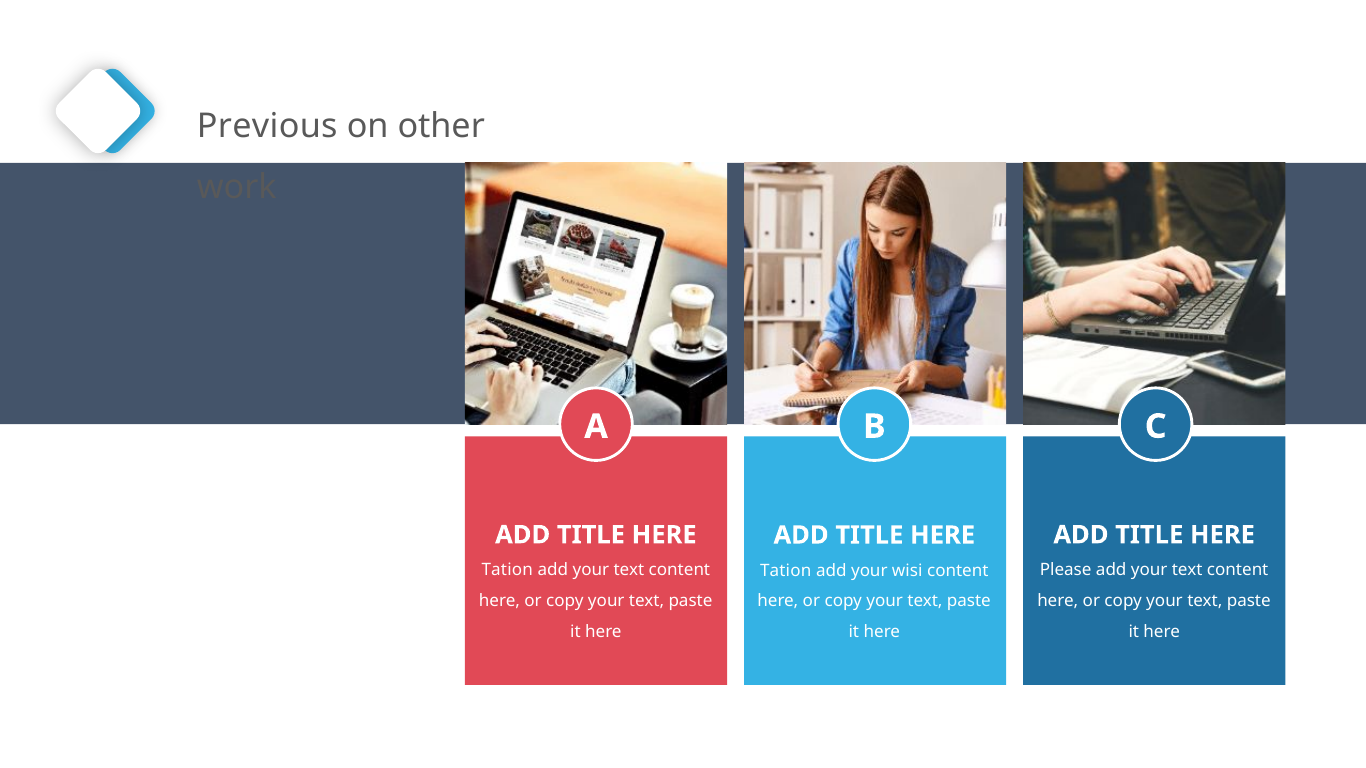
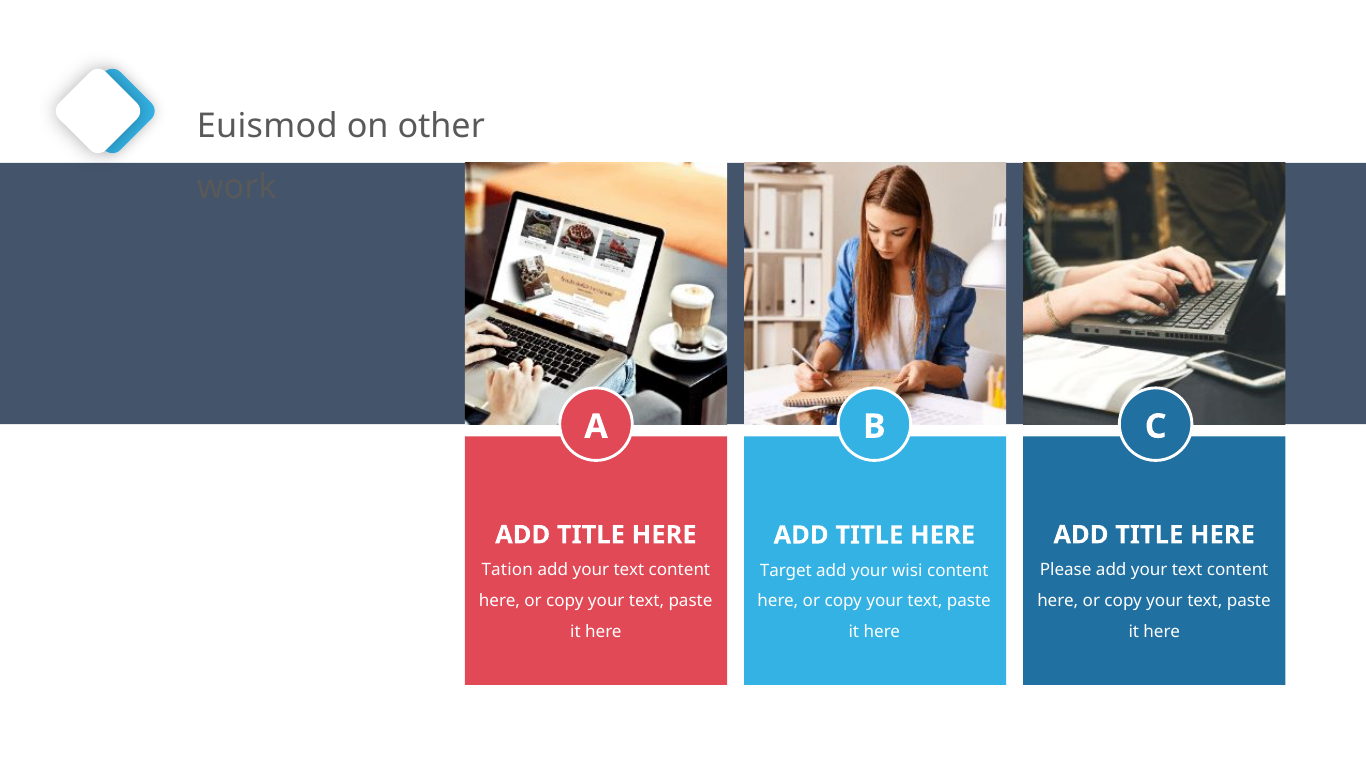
Previous: Previous -> Euismod
Tation at (786, 571): Tation -> Target
